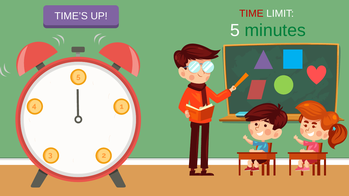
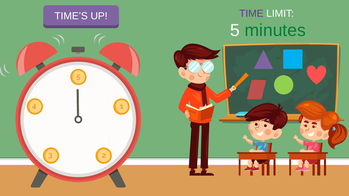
TIME colour: red -> purple
